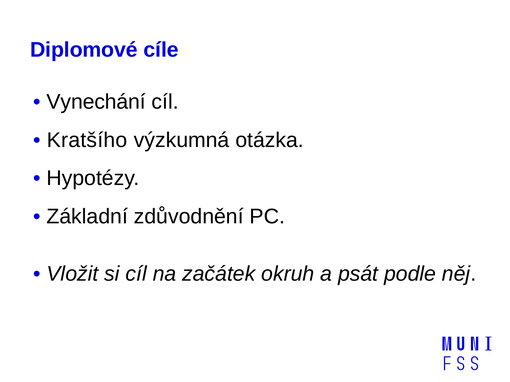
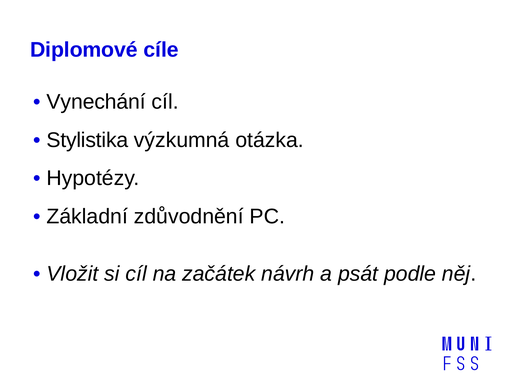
Kratšího: Kratšího -> Stylistika
okruh: okruh -> návrh
